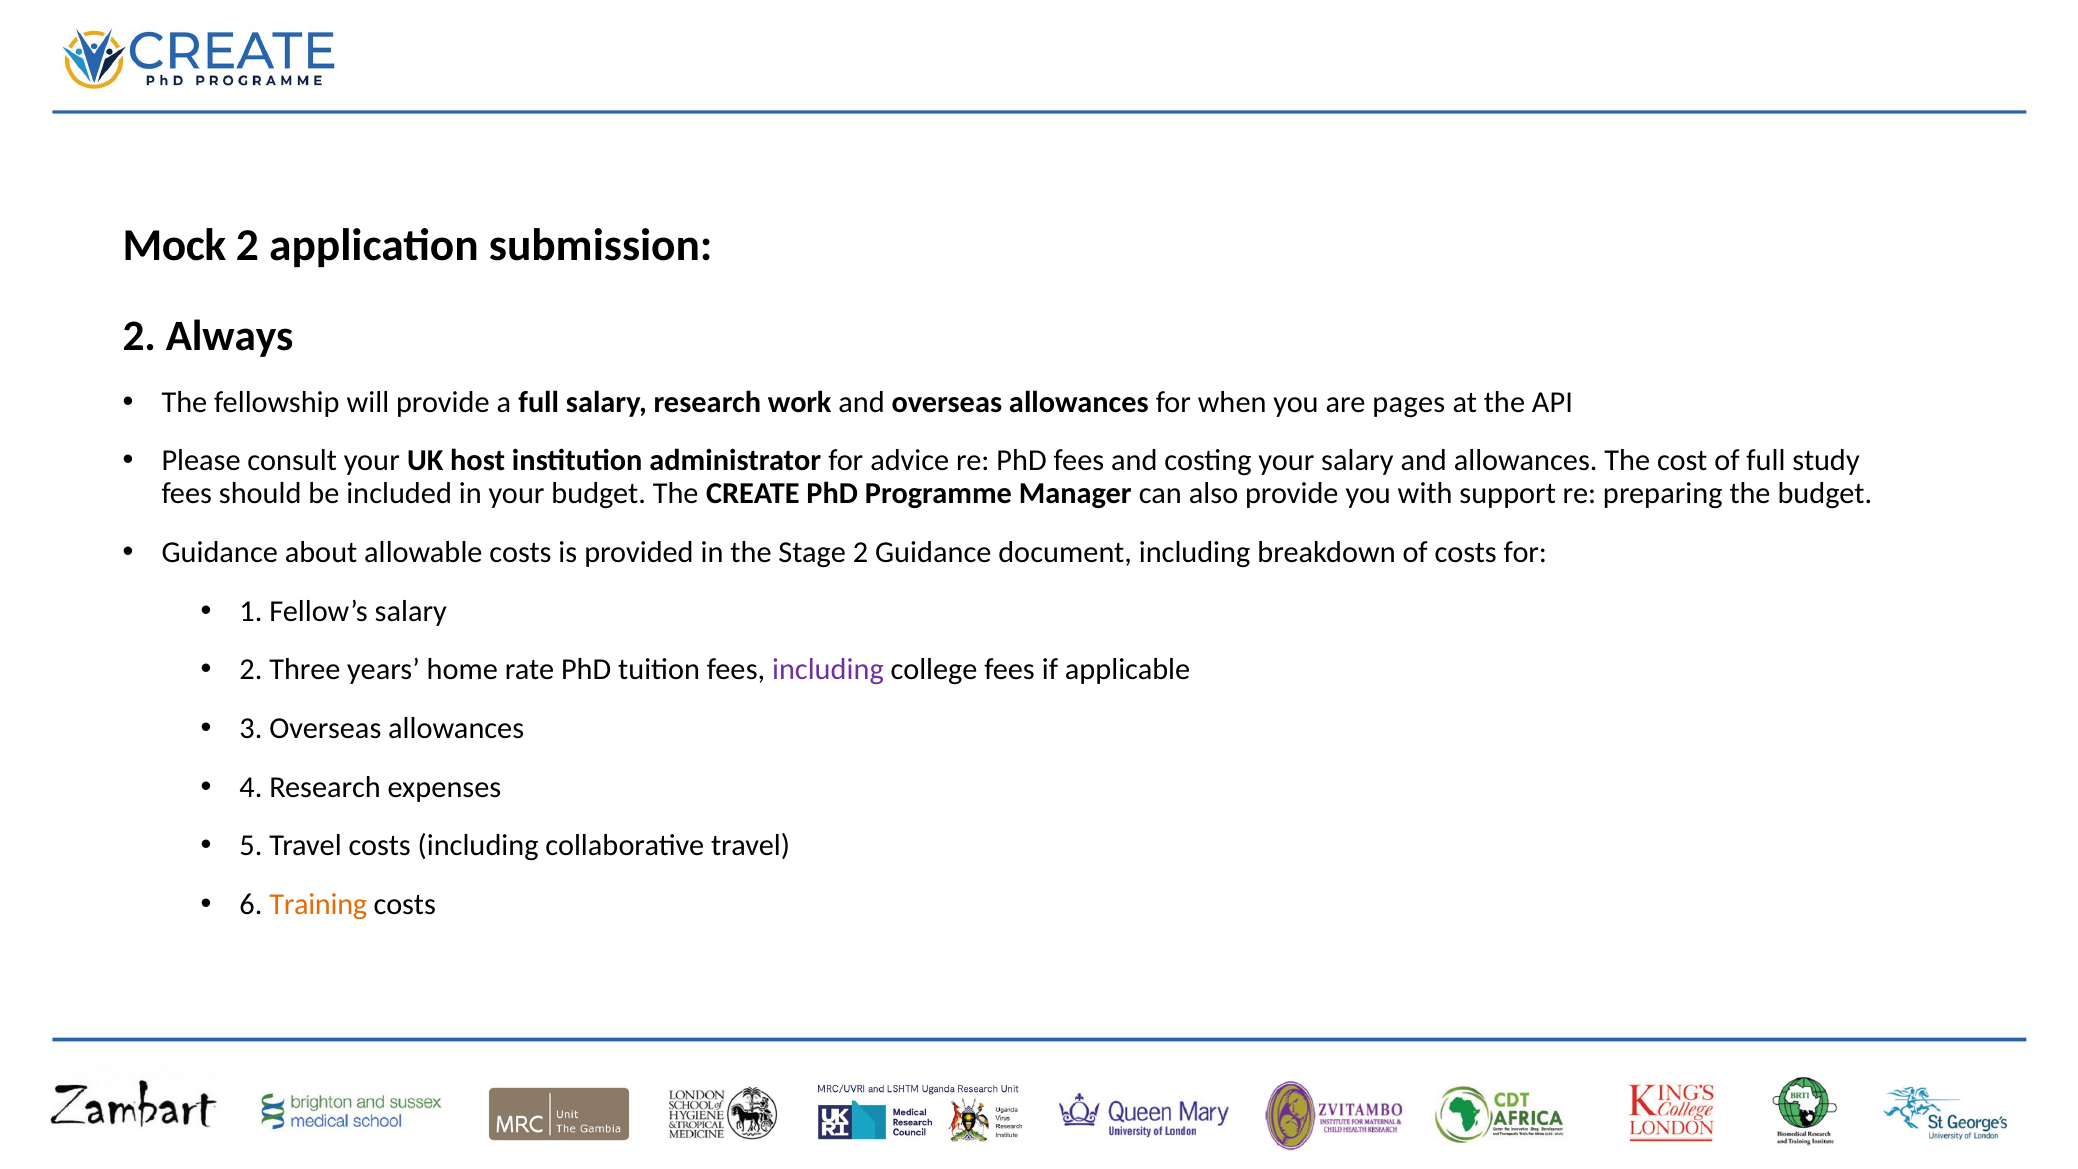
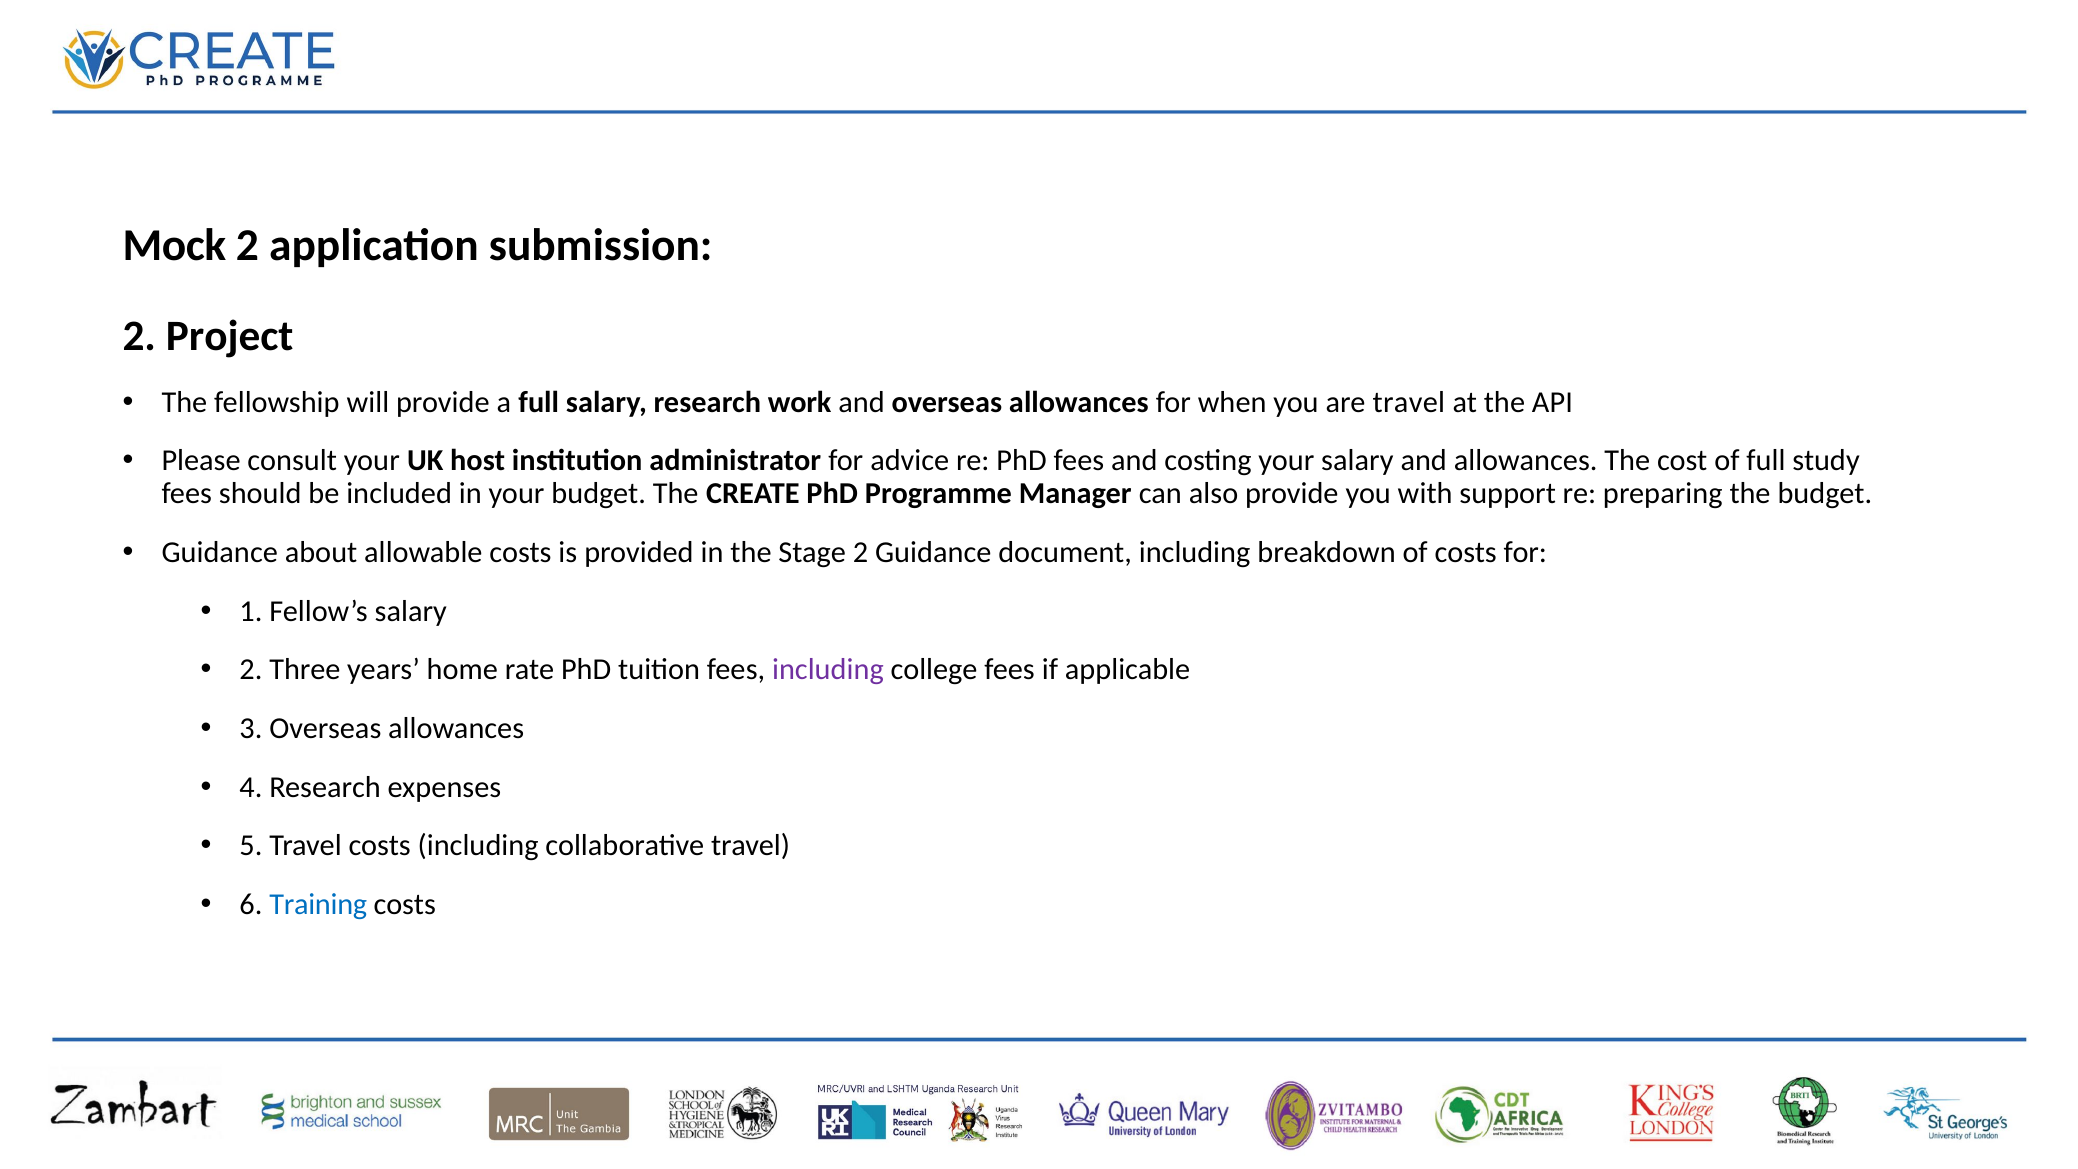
Always: Always -> Project
are pages: pages -> travel
Training colour: orange -> blue
